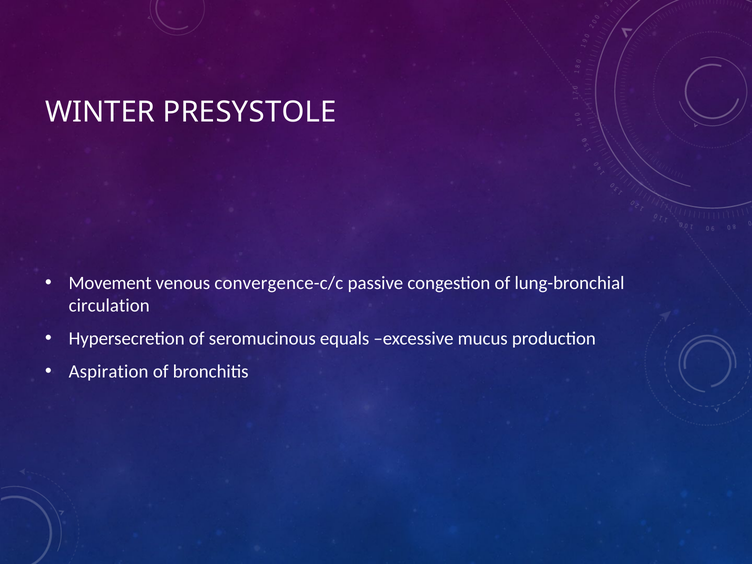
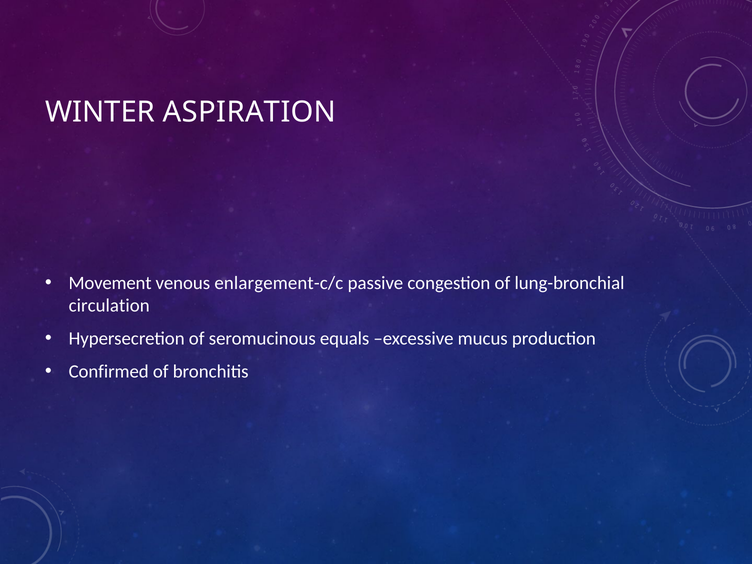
PRESYSTOLE: PRESYSTOLE -> ASPIRATION
convergence-c/c: convergence-c/c -> enlargement-c/c
Aspiration: Aspiration -> Confirmed
